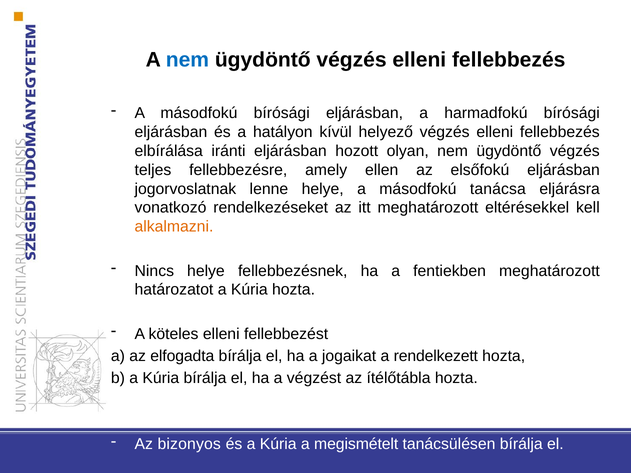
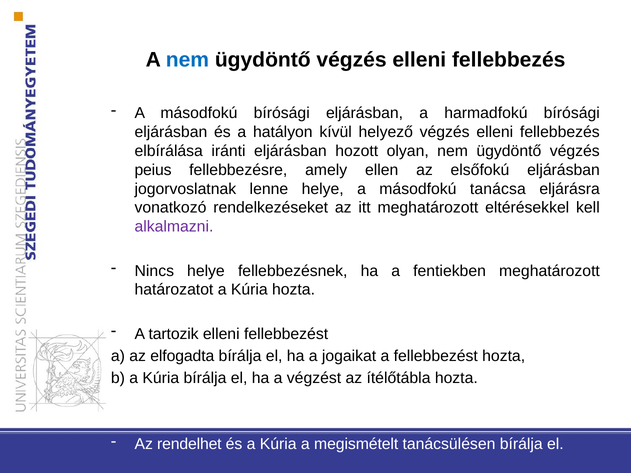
teljes: teljes -> peius
alkalmazni colour: orange -> purple
köteles: köteles -> tartozik
a rendelkezett: rendelkezett -> fellebbezést
bizonyos: bizonyos -> rendelhet
